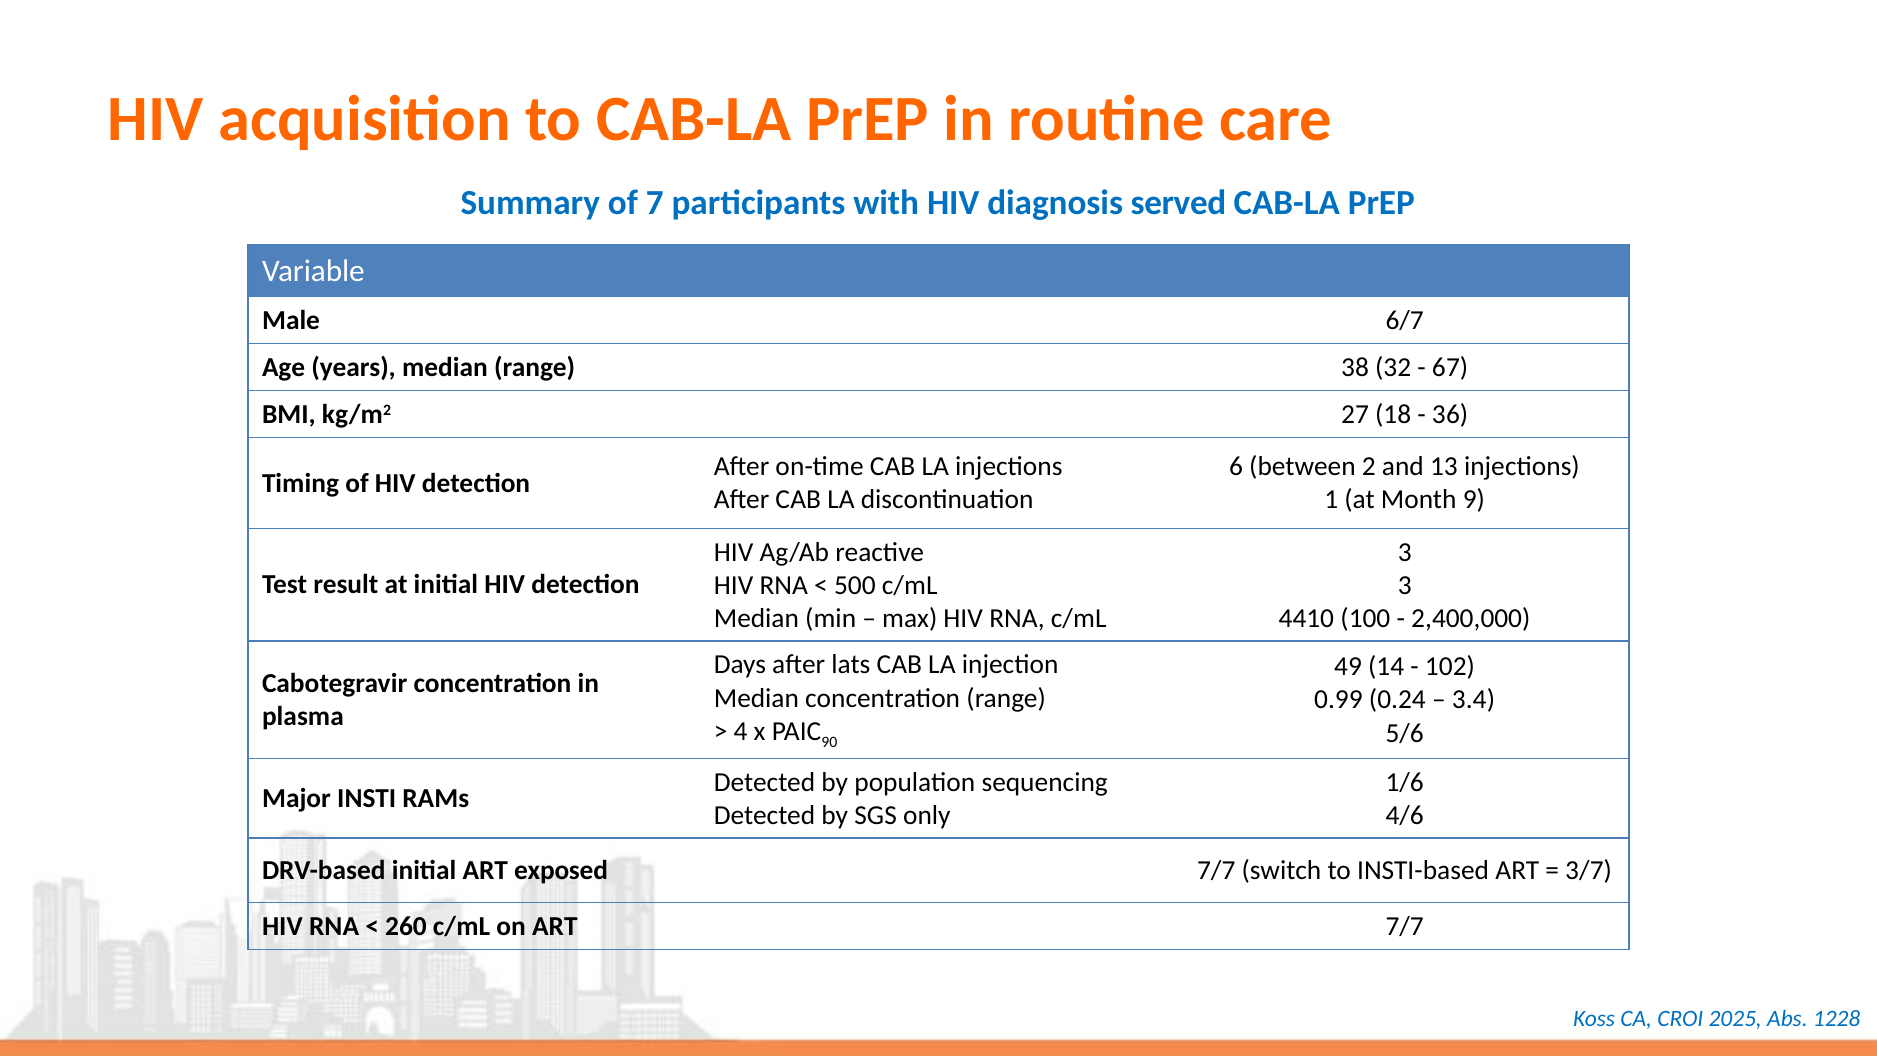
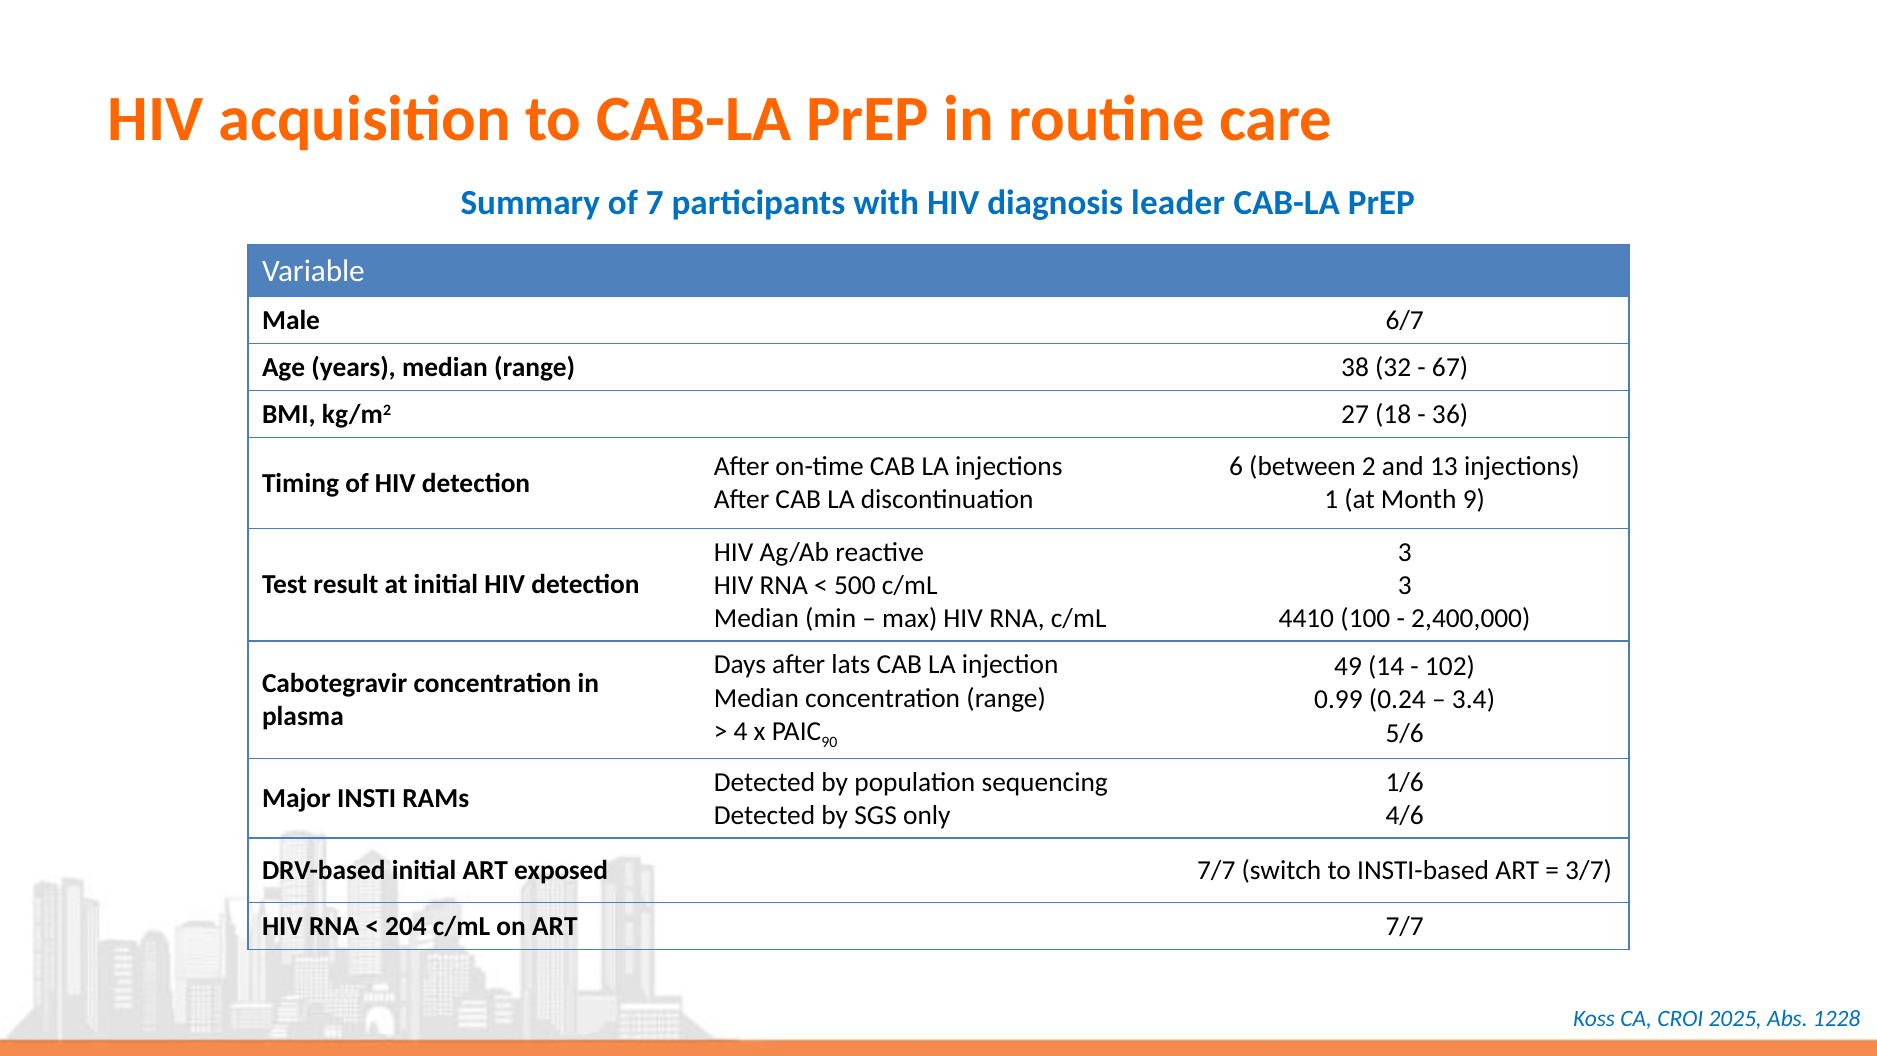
served: served -> leader
260: 260 -> 204
